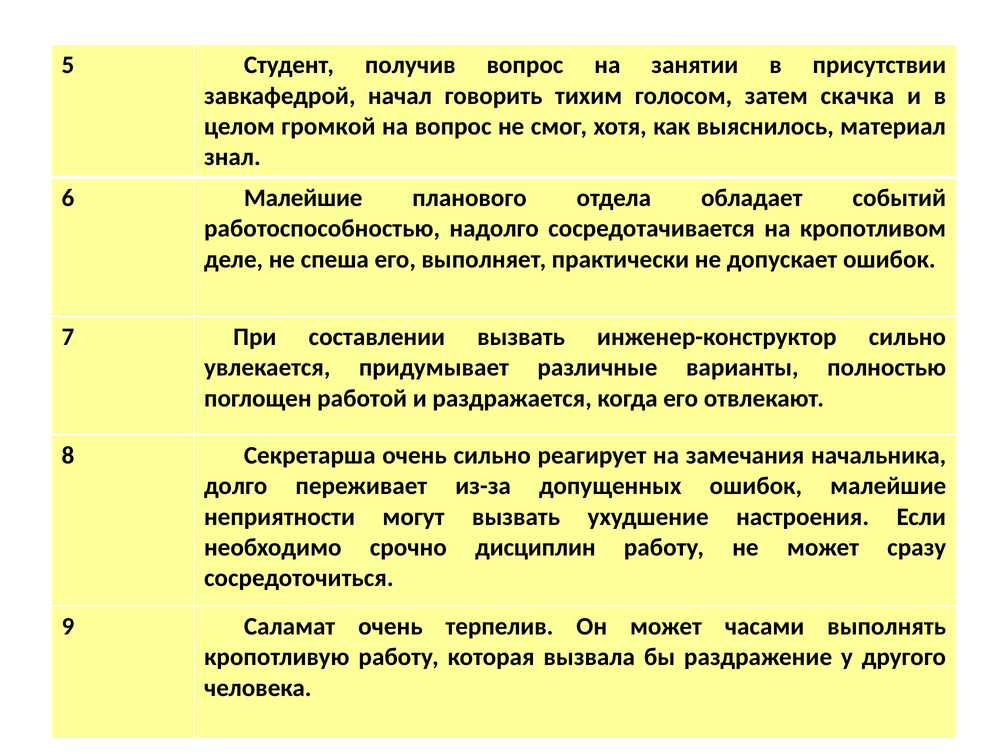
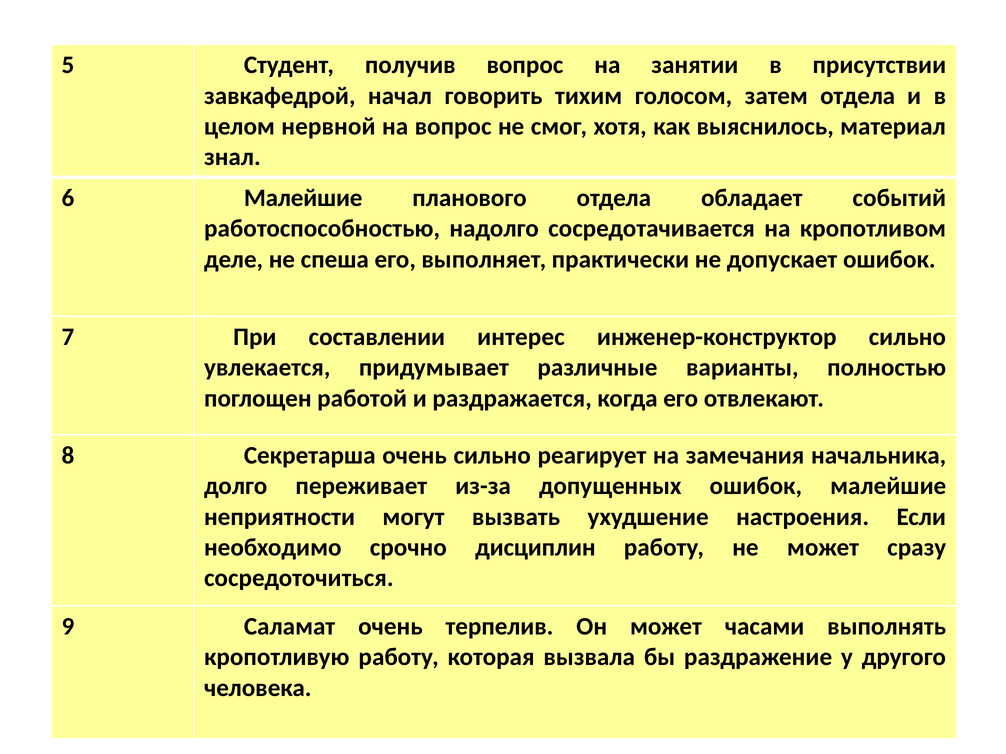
затем скачка: скачка -> отдела
громкой: громкой -> нервной
составлении вызвать: вызвать -> интерес
